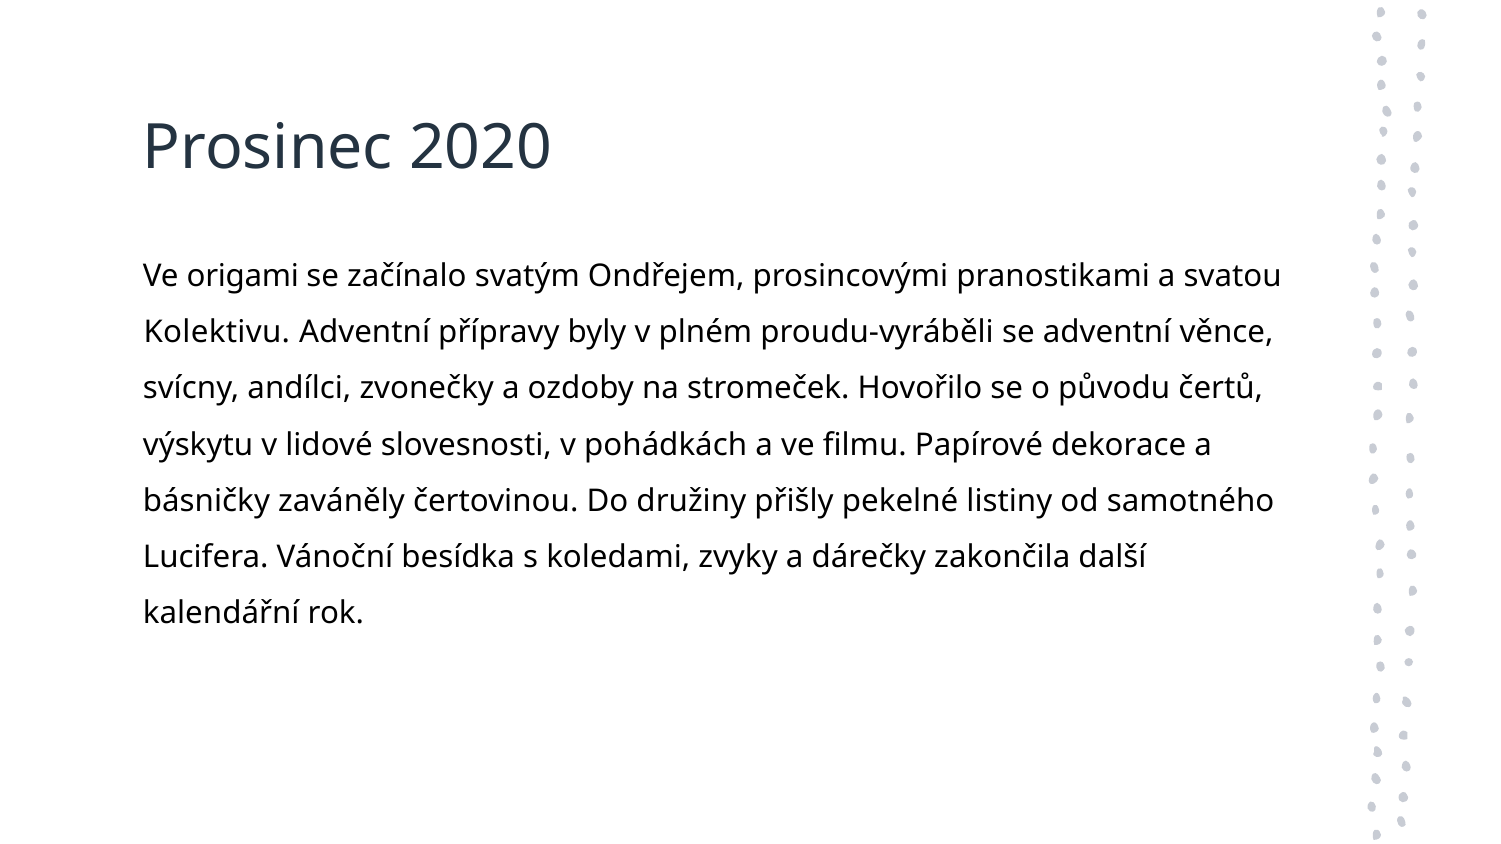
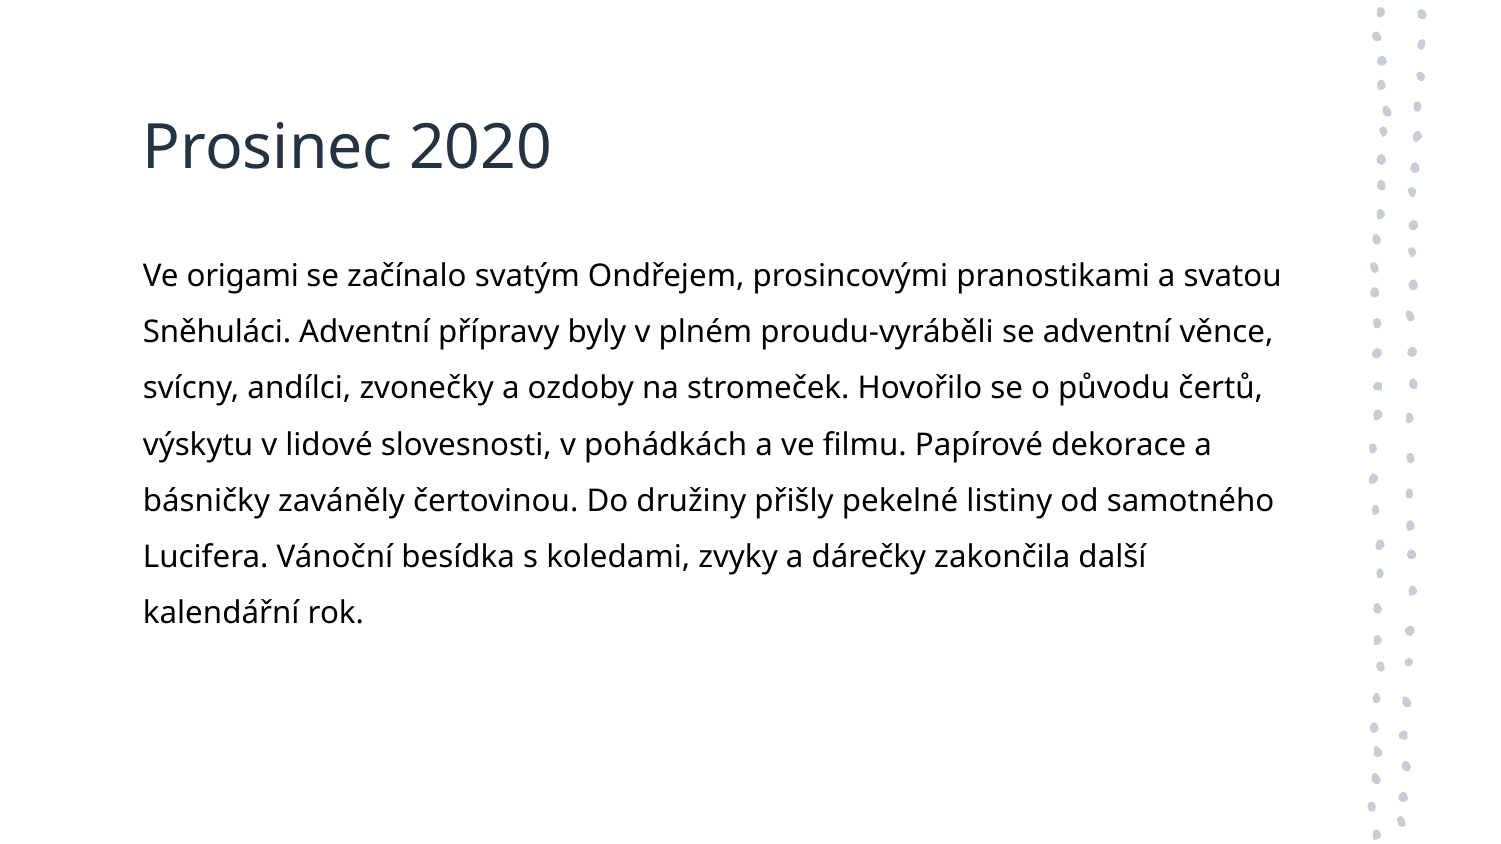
Kolektivu: Kolektivu -> Sněhuláci
